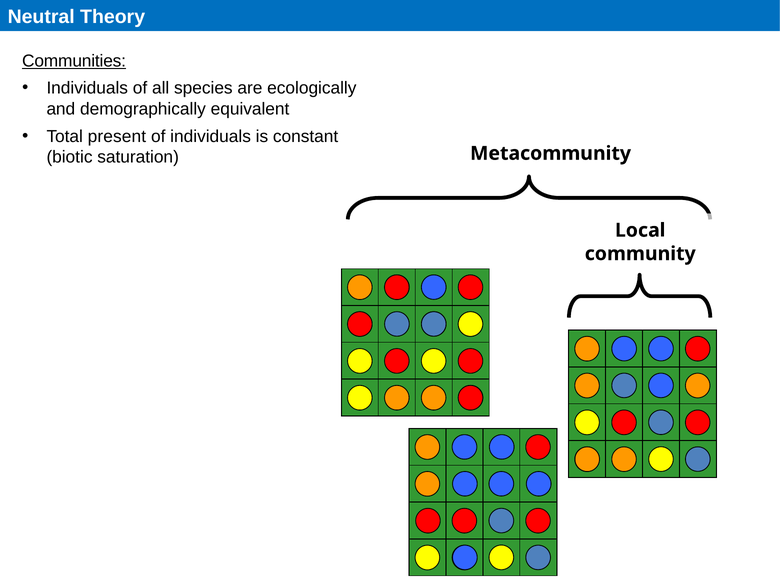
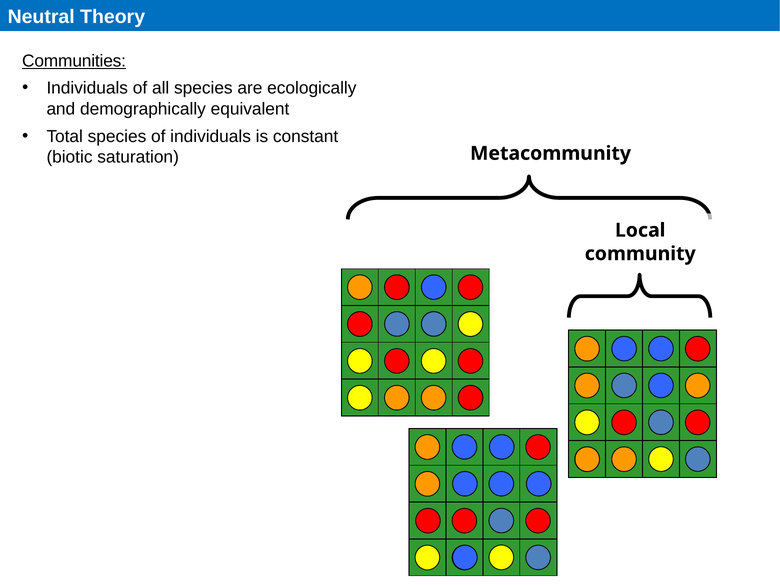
Total present: present -> species
